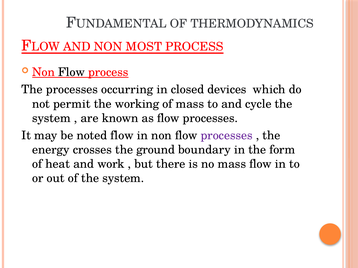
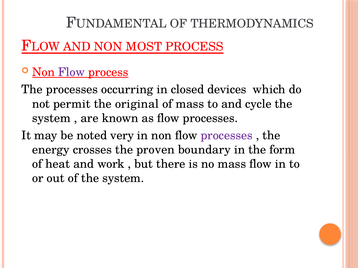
Flow at (71, 72) colour: black -> purple
working: working -> original
noted flow: flow -> very
ground: ground -> proven
